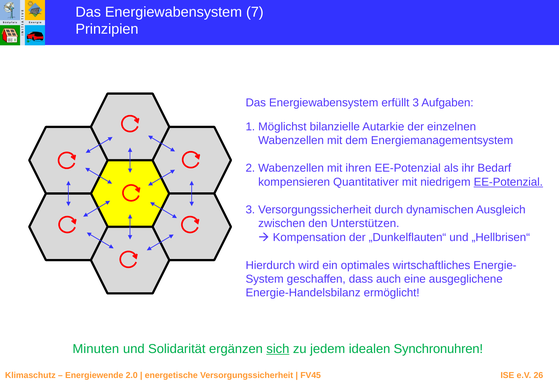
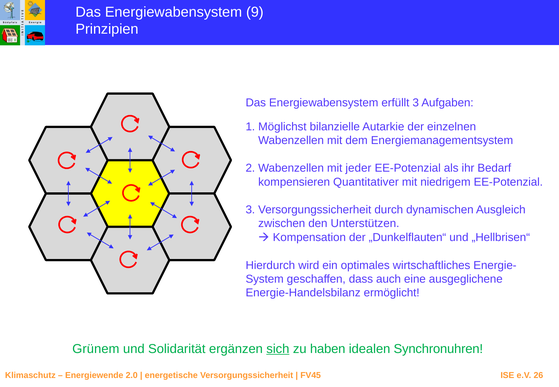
7: 7 -> 9
ihren: ihren -> jeder
EE-Potenzial at (508, 182) underline: present -> none
Minuten: Minuten -> Grünem
jedem: jedem -> haben
